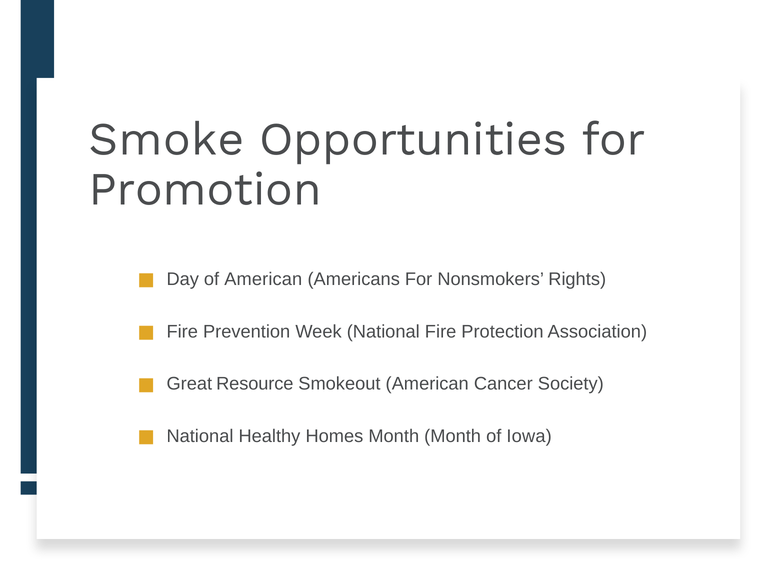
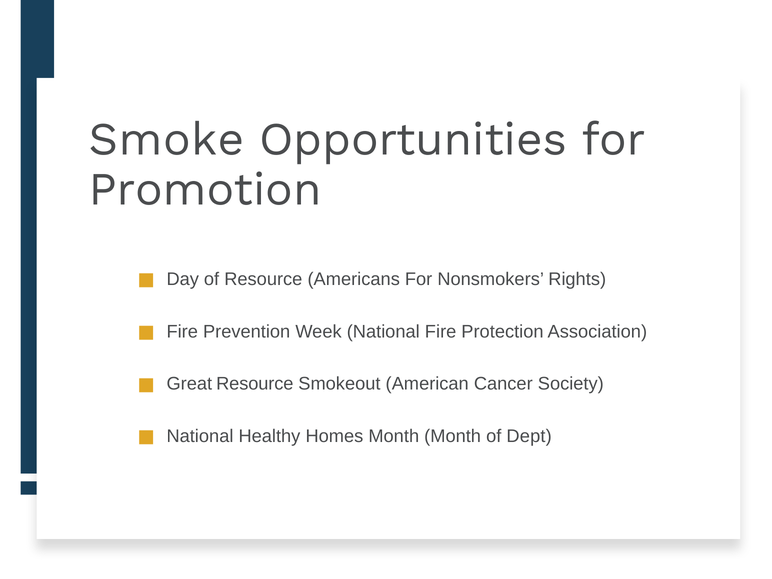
of American: American -> Resource
Iowa: Iowa -> Dept
